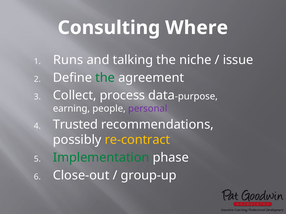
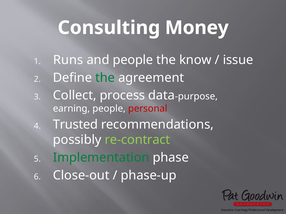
Where: Where -> Money
and talking: talking -> people
niche: niche -> know
personal colour: purple -> red
re-contract colour: yellow -> light green
group-up: group-up -> phase-up
